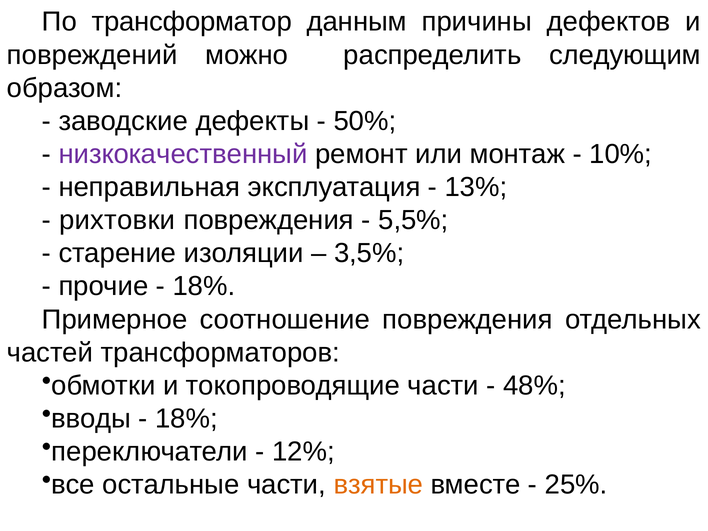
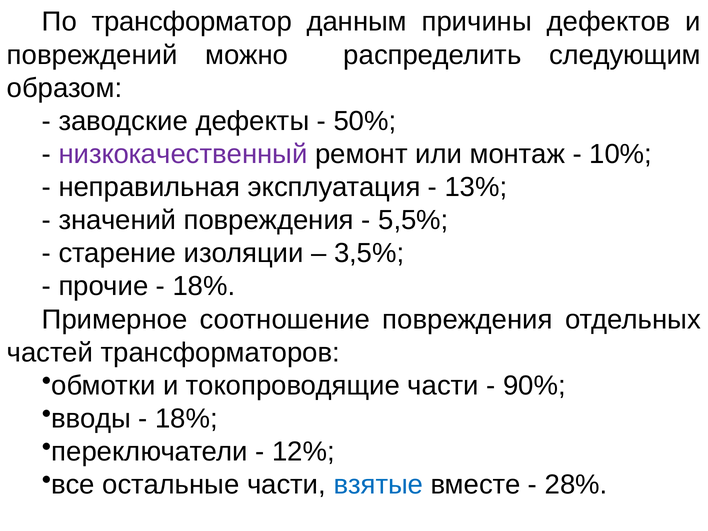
рихтовки: рихтовки -> значений
48%: 48% -> 90%
взятые colour: orange -> blue
25%: 25% -> 28%
